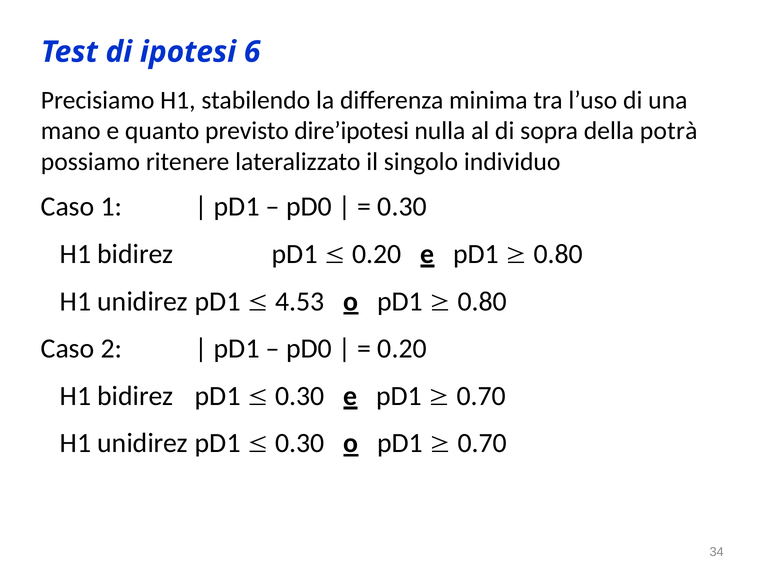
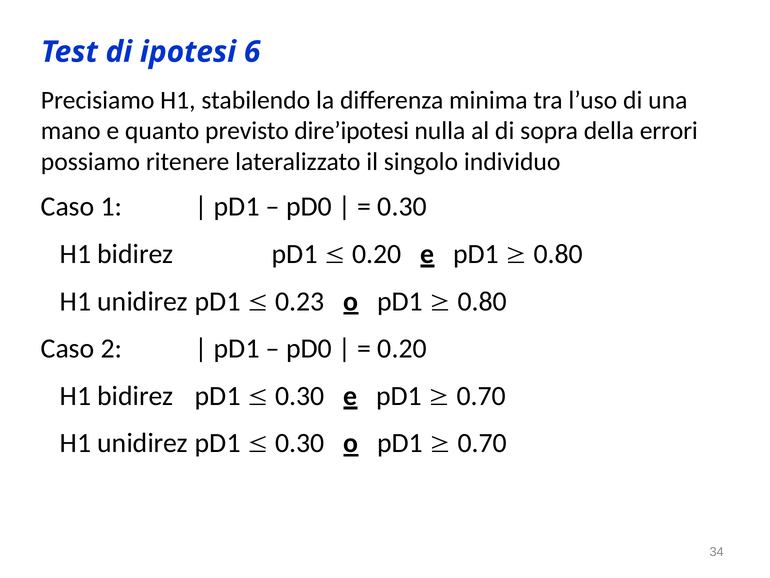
potrà: potrà -> errori
4.53: 4.53 -> 0.23
